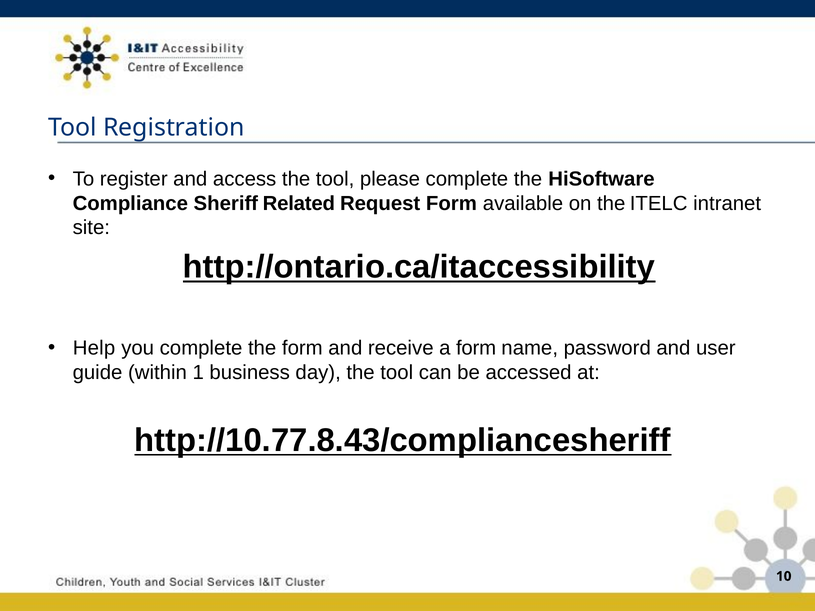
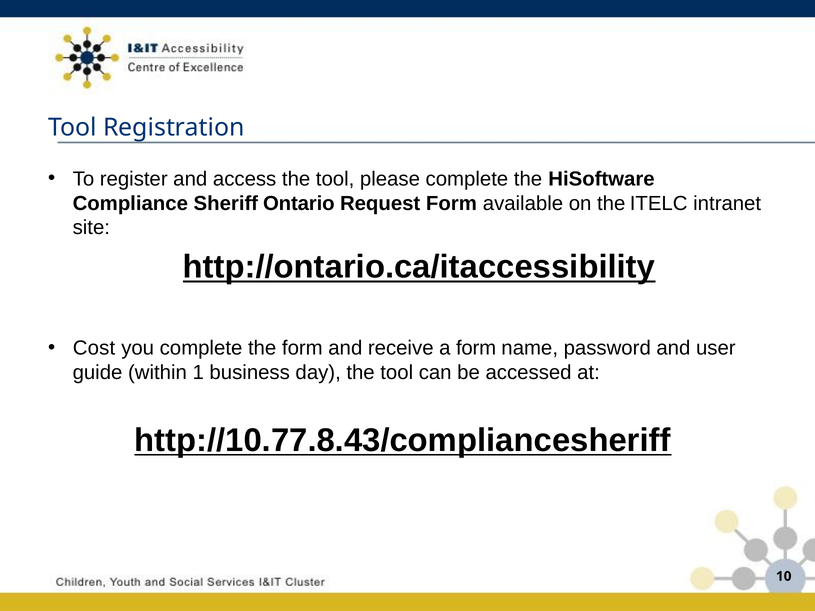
Related: Related -> Ontario
Help: Help -> Cost
